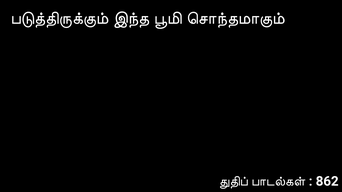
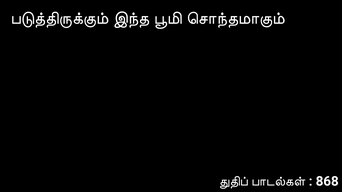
862: 862 -> 868
